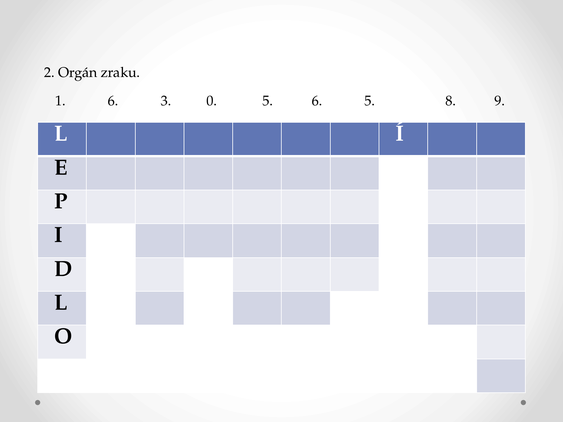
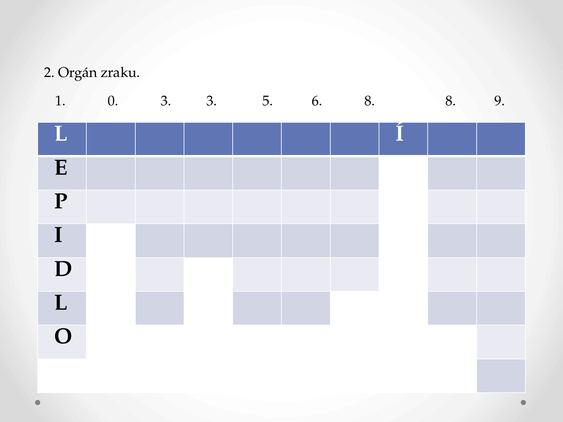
1 6: 6 -> 0
3 0: 0 -> 3
6 5: 5 -> 8
